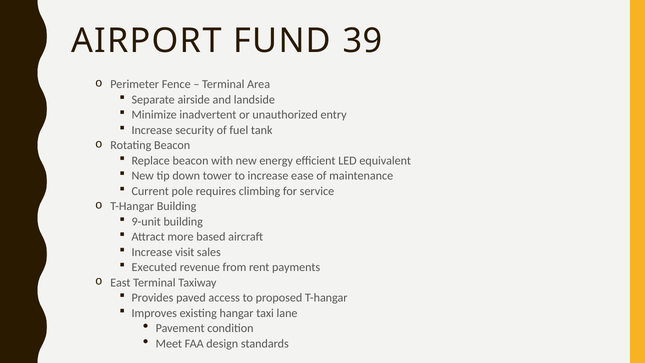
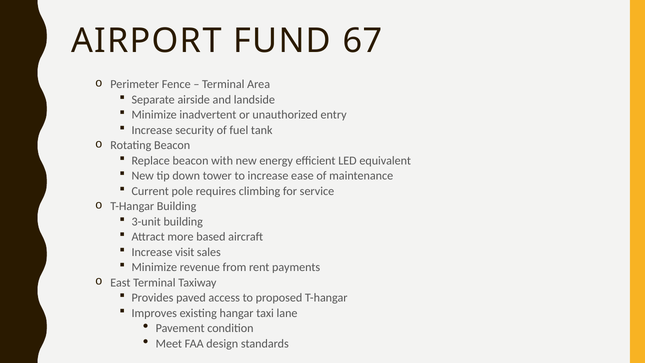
39: 39 -> 67
9-unit: 9-unit -> 3-unit
Executed at (154, 267): Executed -> Minimize
